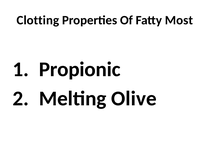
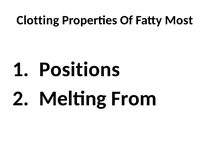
Propionic: Propionic -> Positions
Olive: Olive -> From
